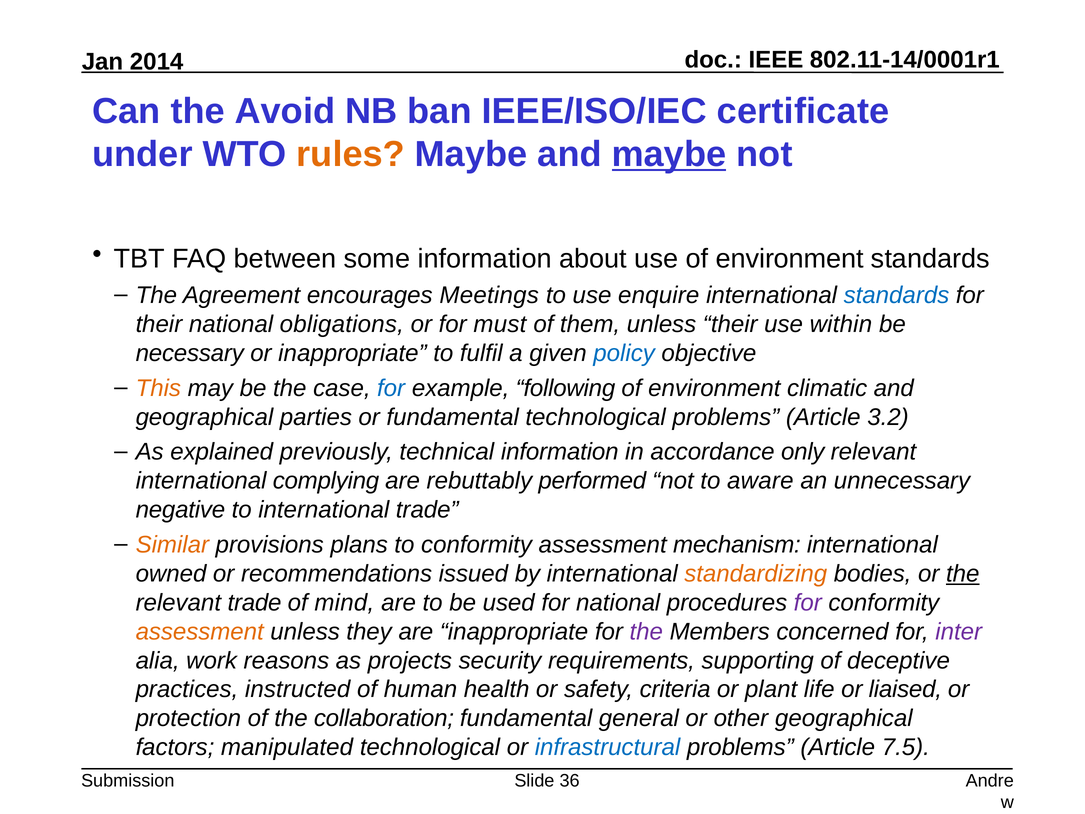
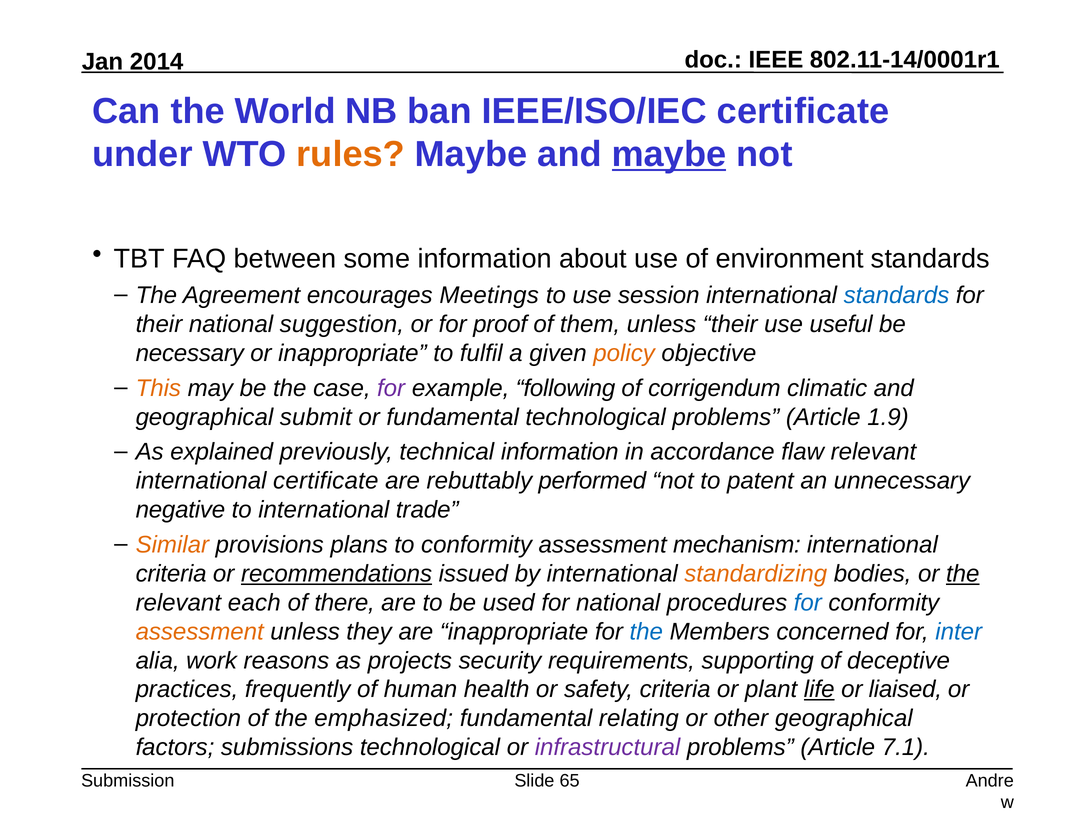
Avoid: Avoid -> World
enquire: enquire -> session
obligations: obligations -> suggestion
must: must -> proof
within: within -> useful
policy colour: blue -> orange
for at (391, 388) colour: blue -> purple
environment at (714, 388): environment -> corrigendum
parties: parties -> submit
3.2: 3.2 -> 1.9
only: only -> flaw
international complying: complying -> certificate
aware: aware -> patent
owned at (171, 574): owned -> criteria
recommendations underline: none -> present
relevant trade: trade -> each
mind: mind -> there
for at (808, 603) colour: purple -> blue
the at (646, 631) colour: purple -> blue
inter colour: purple -> blue
instructed: instructed -> frequently
life underline: none -> present
collaboration: collaboration -> emphasized
general: general -> relating
manipulated: manipulated -> submissions
infrastructural colour: blue -> purple
7.5: 7.5 -> 7.1
36: 36 -> 65
